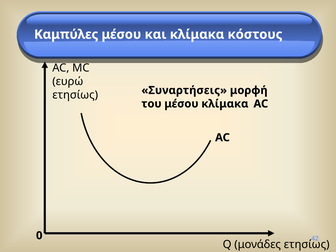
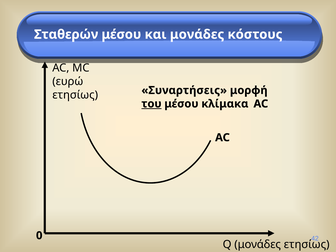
Kαμπύλες: Kαμπύλες -> Σταθερών
και κλίμακα: κλίμακα -> μονάδες
του underline: none -> present
